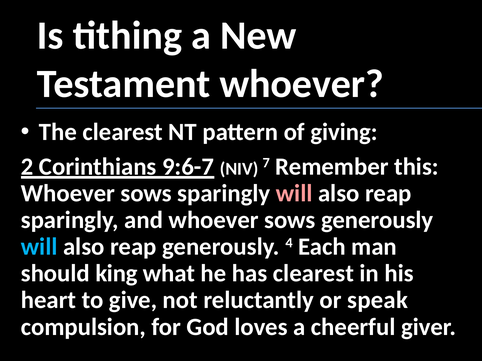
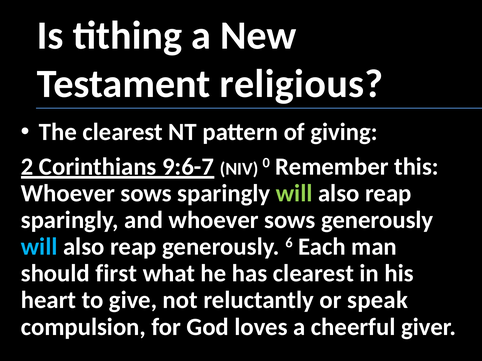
Testament whoever: whoever -> religious
7: 7 -> 0
will at (294, 194) colour: pink -> light green
4: 4 -> 6
king: king -> first
